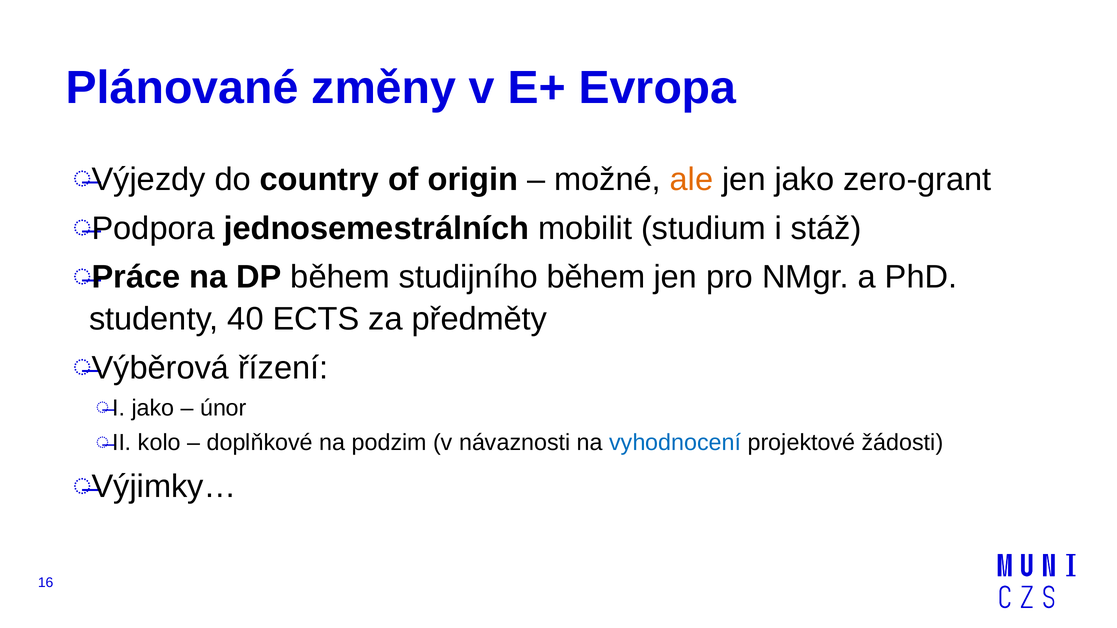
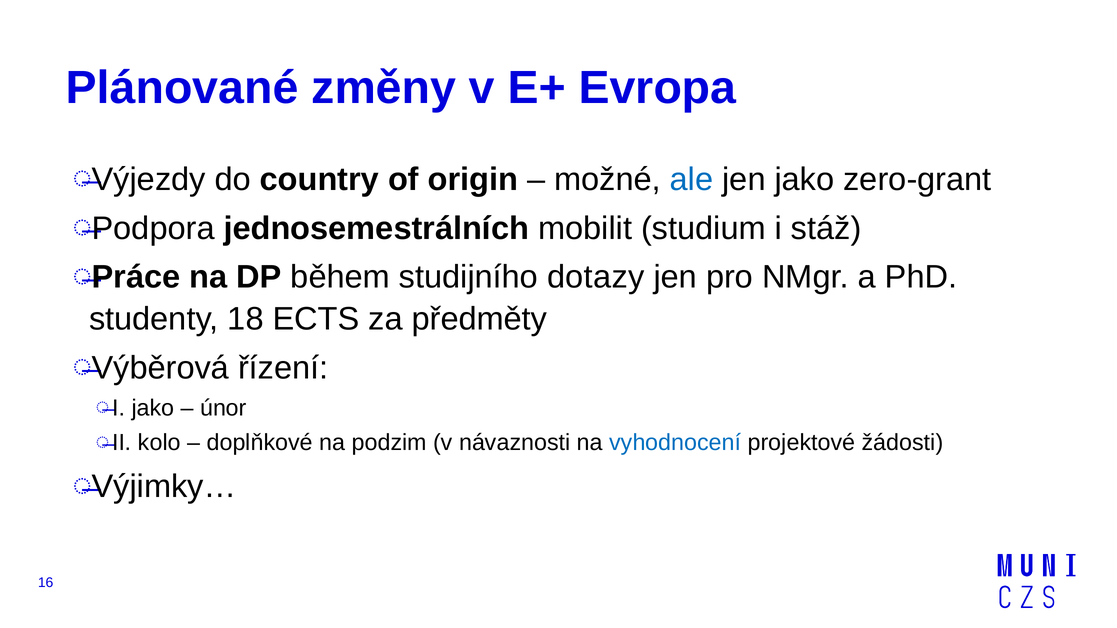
ale colour: orange -> blue
studijního během: během -> dotazy
40: 40 -> 18
